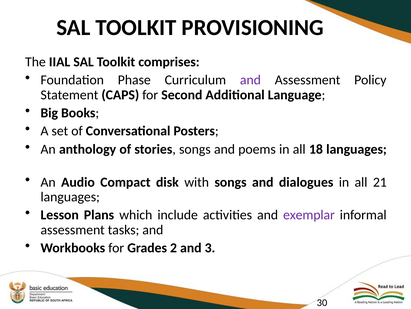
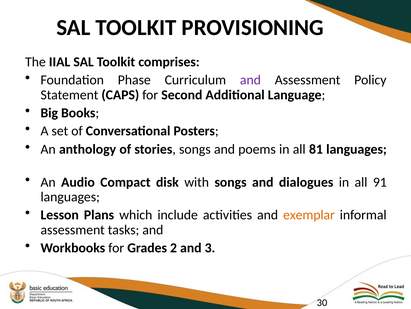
18: 18 -> 81
21: 21 -> 91
exemplar colour: purple -> orange
